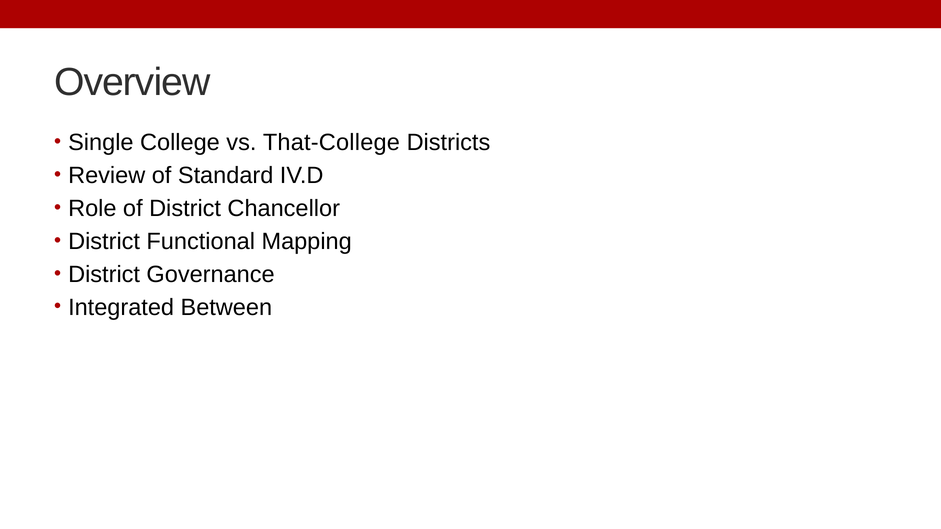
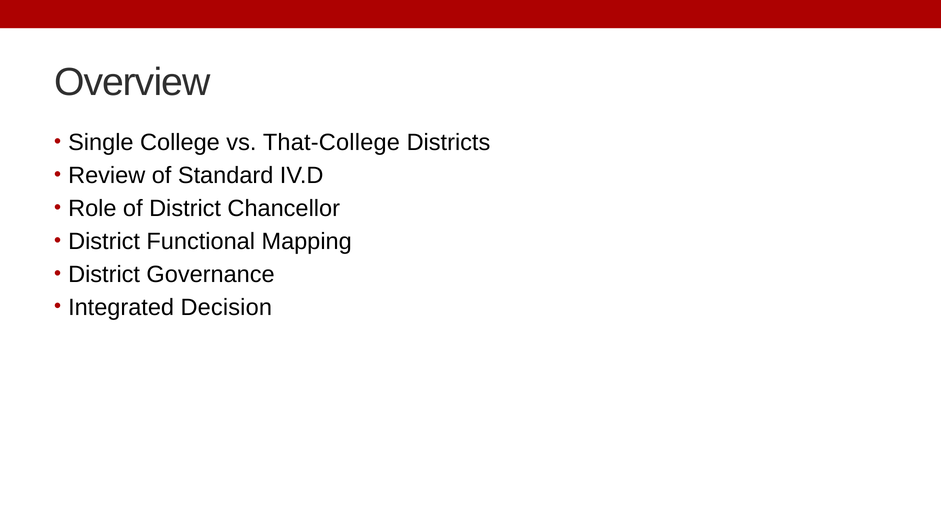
Between: Between -> Decision
